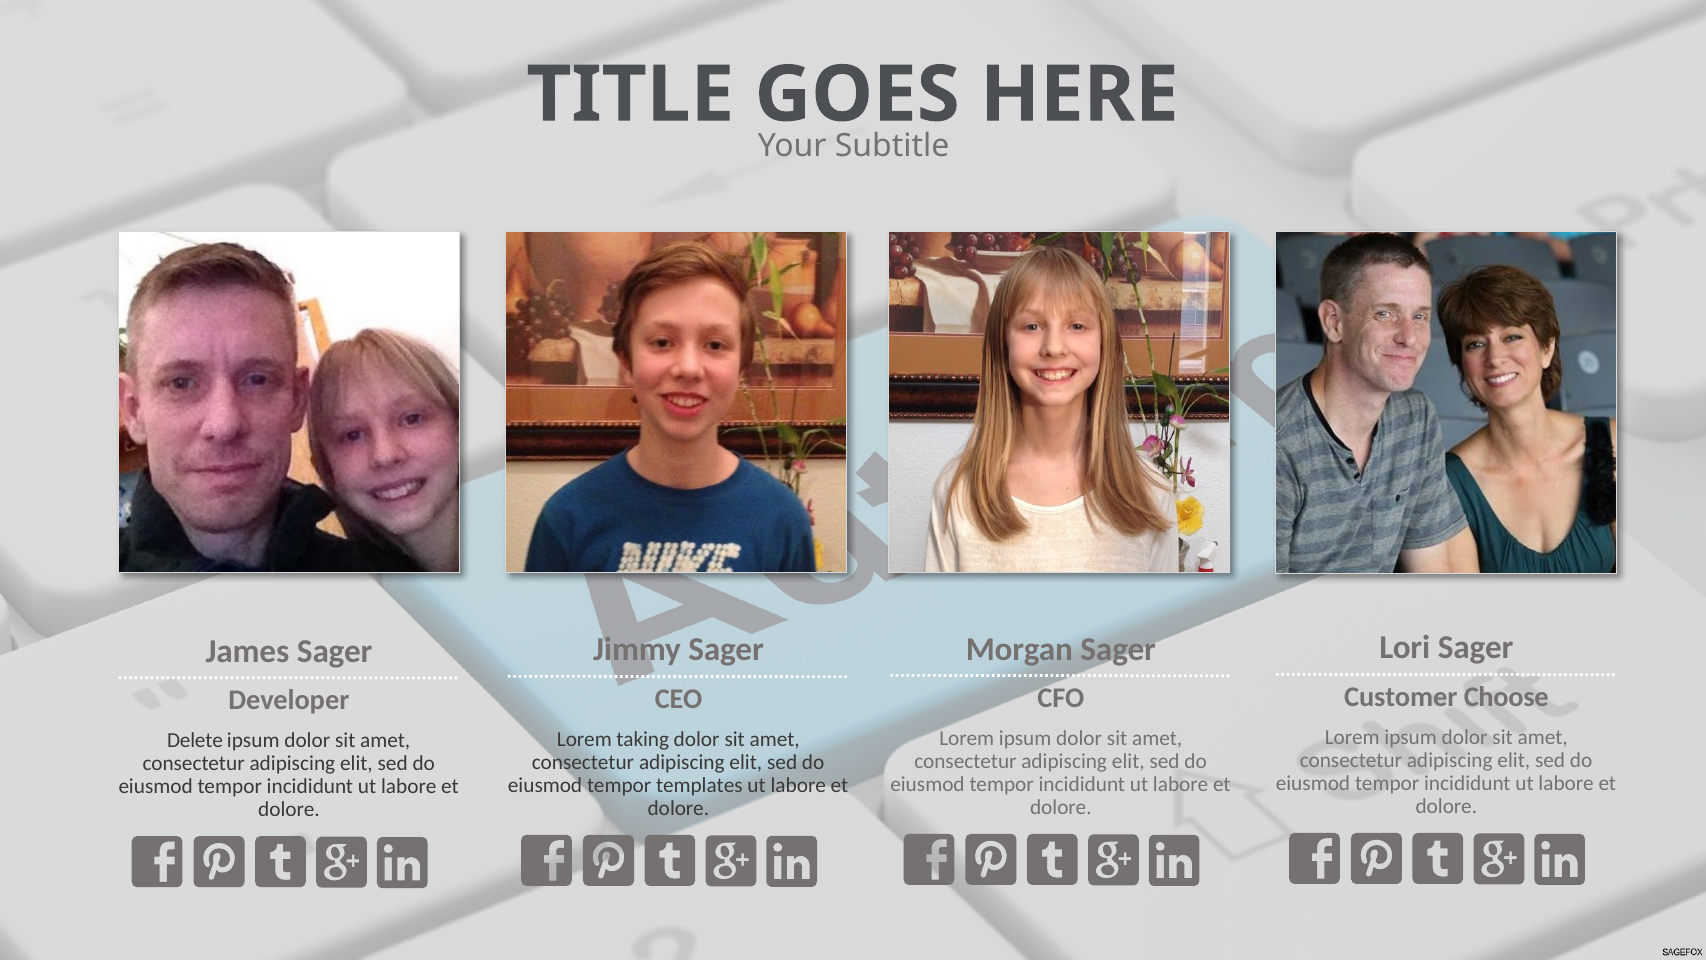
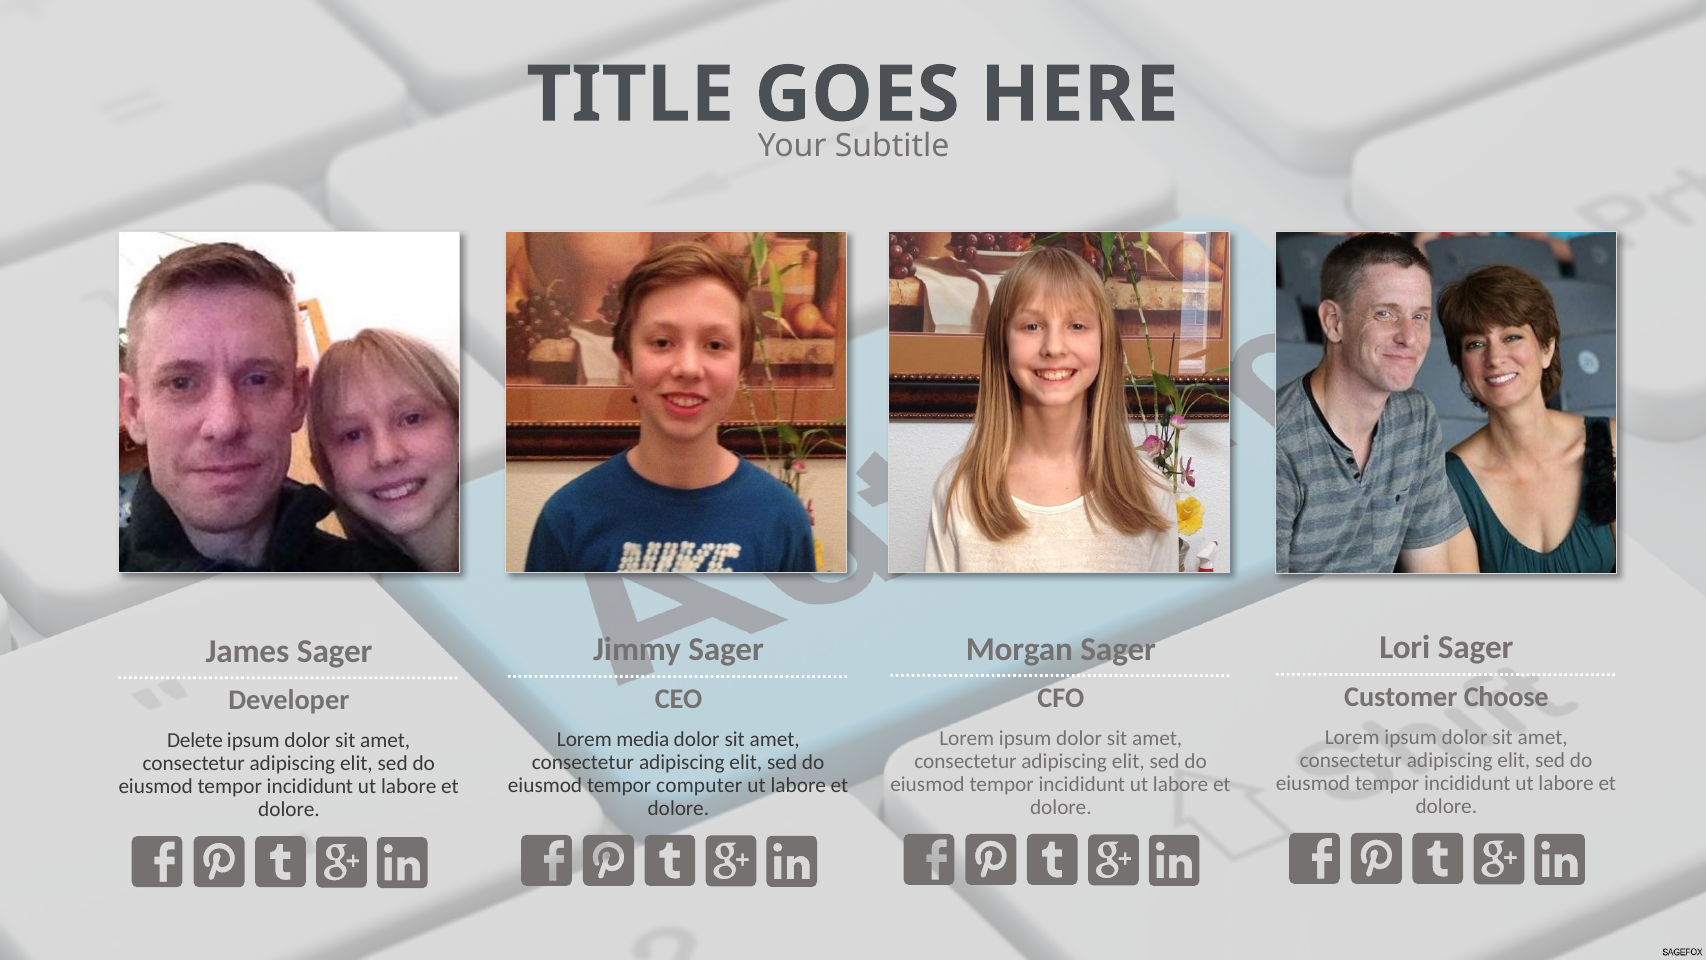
taking: taking -> media
templates: templates -> computer
